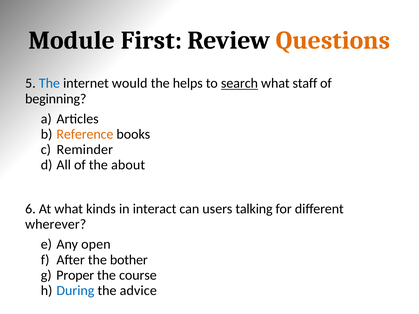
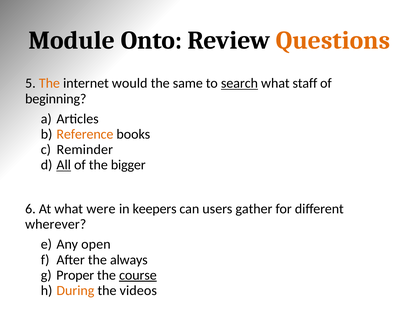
First: First -> Onto
The at (49, 83) colour: blue -> orange
helps: helps -> same
All underline: none -> present
about: about -> bigger
kinds: kinds -> were
interact: interact -> keepers
talking: talking -> gather
bother: bother -> always
course underline: none -> present
During colour: blue -> orange
advice: advice -> videos
